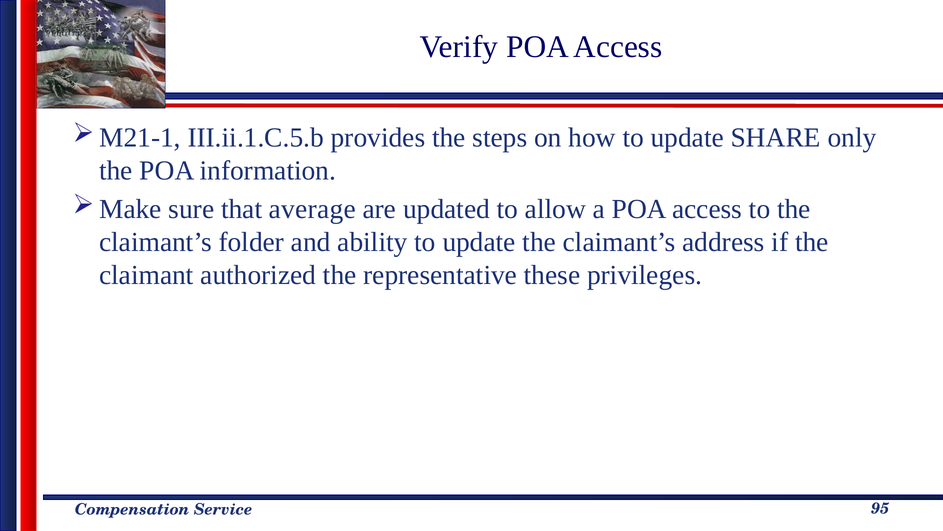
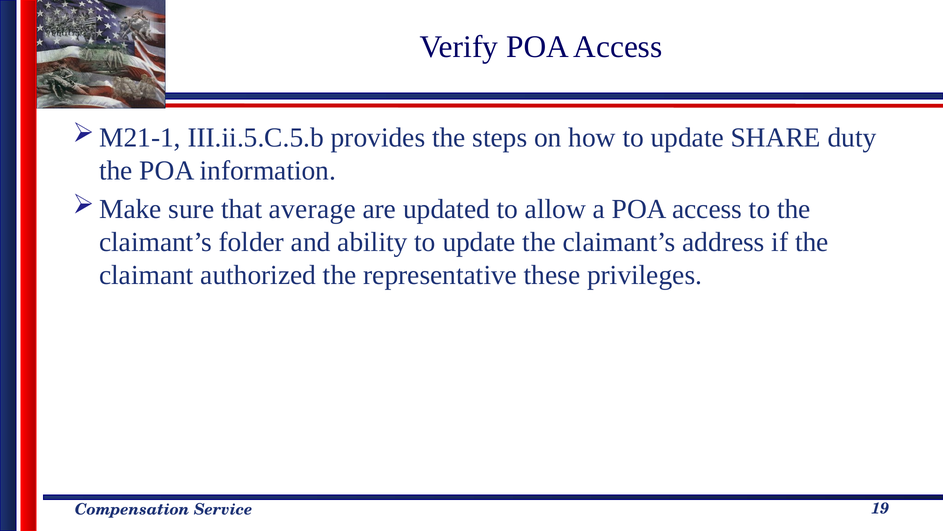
III.ii.1.C.5.b: III.ii.1.C.5.b -> III.ii.5.C.5.b
only: only -> duty
95: 95 -> 19
